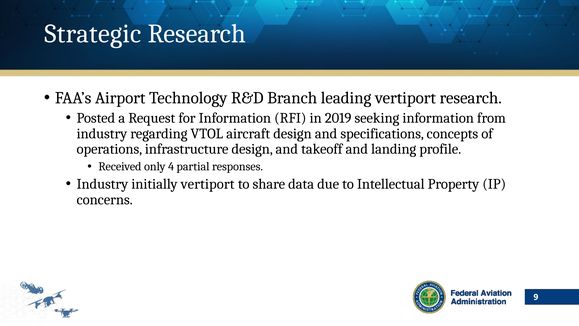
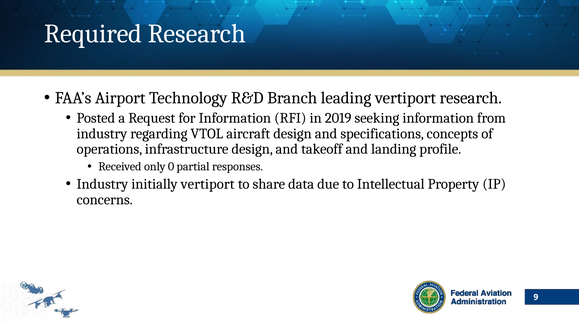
Strategic: Strategic -> Required
4: 4 -> 0
